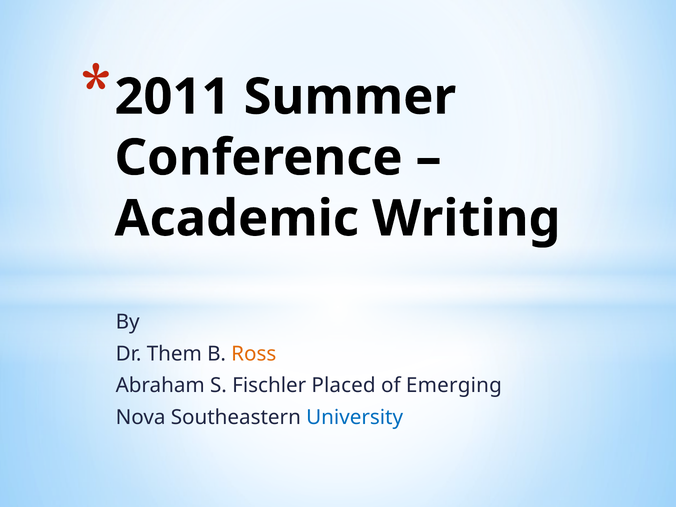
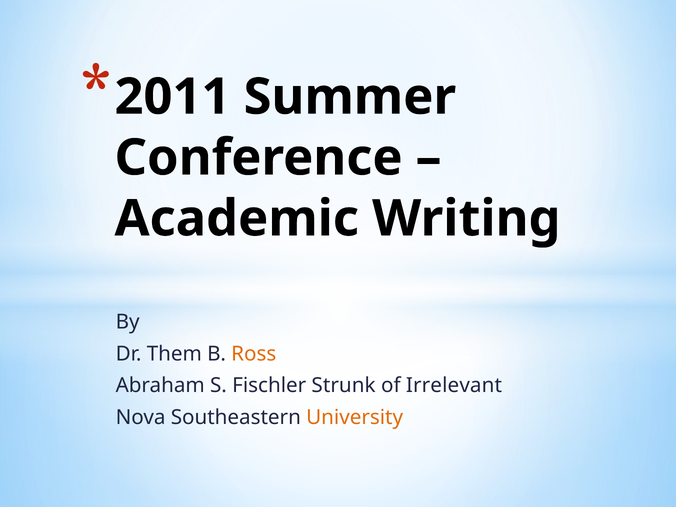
Placed: Placed -> Strunk
Emerging: Emerging -> Irrelevant
University colour: blue -> orange
